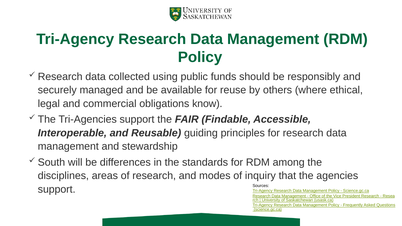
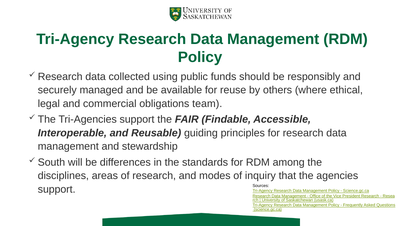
know: know -> team
